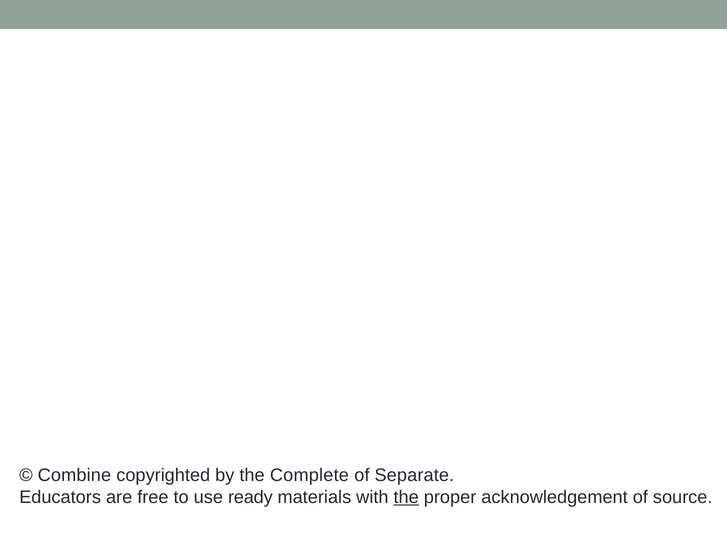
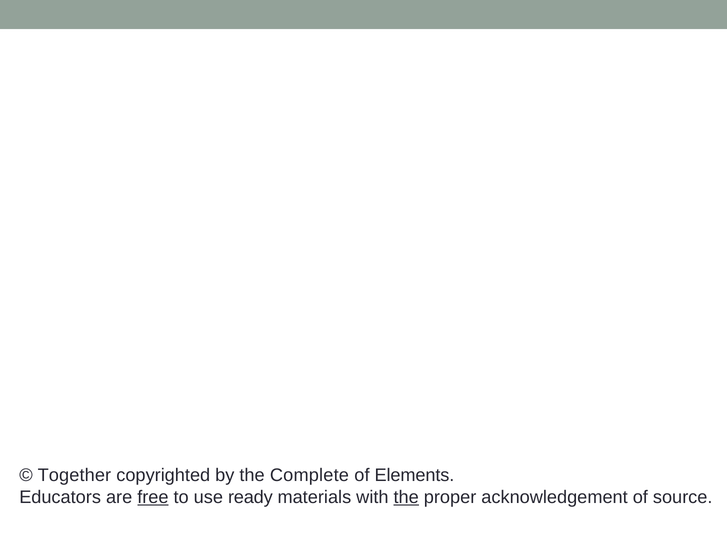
Combine: Combine -> Together
Separate: Separate -> Elements
free underline: none -> present
